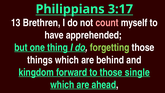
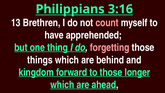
3:17: 3:17 -> 3:16
forgetting colour: light green -> pink
single: single -> longer
